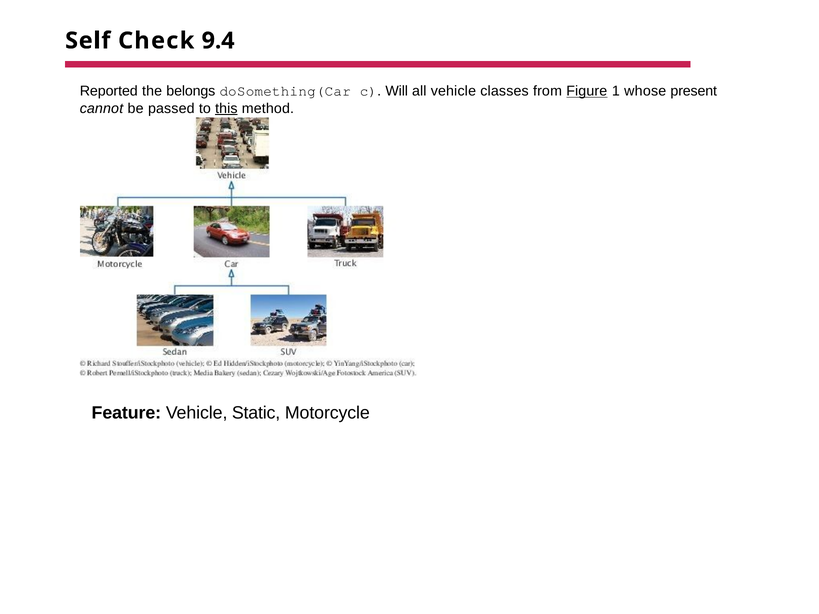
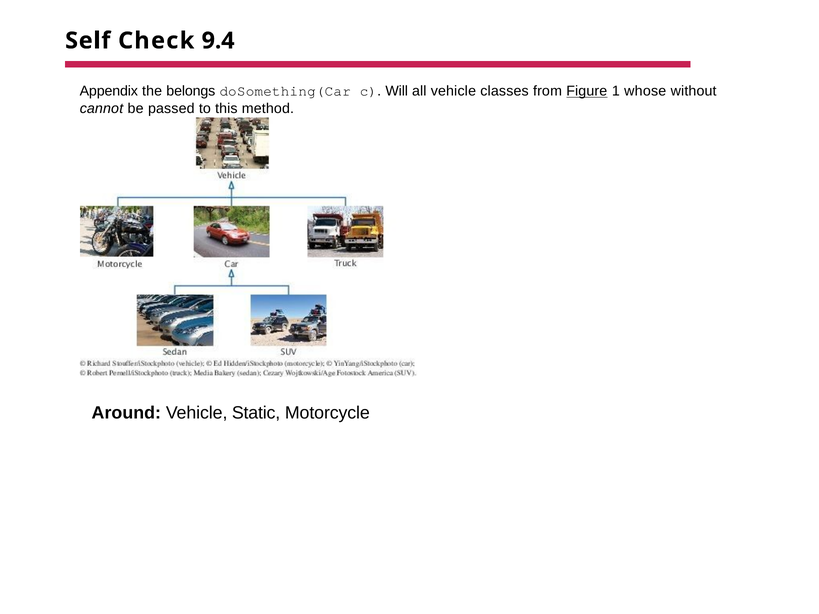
Reported: Reported -> Appendix
present: present -> without
this underline: present -> none
Feature: Feature -> Around
